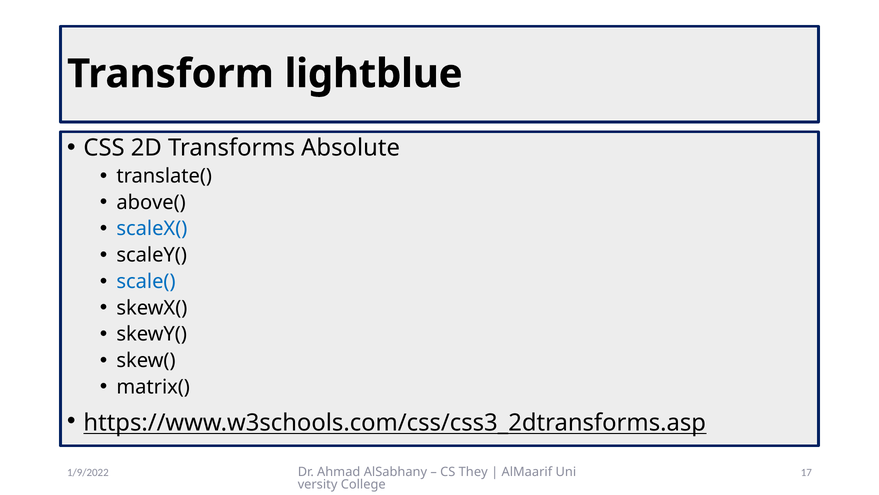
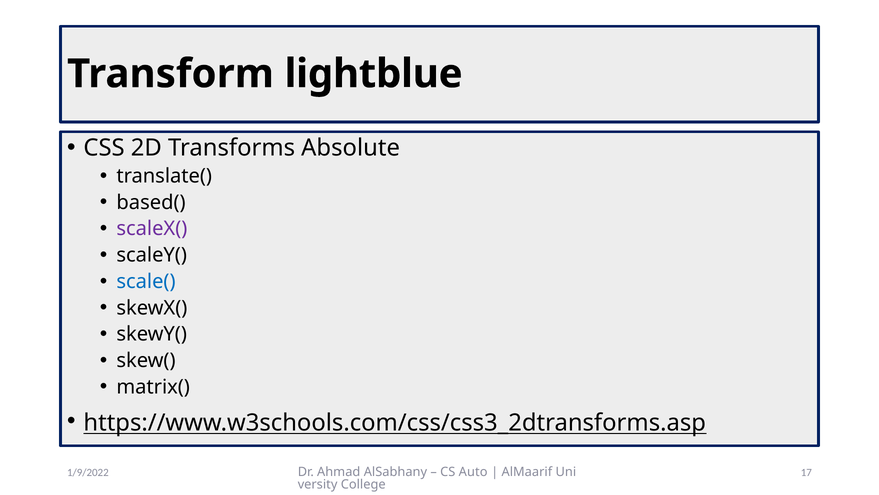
above(: above( -> based(
scaleX( colour: blue -> purple
They: They -> Auto
